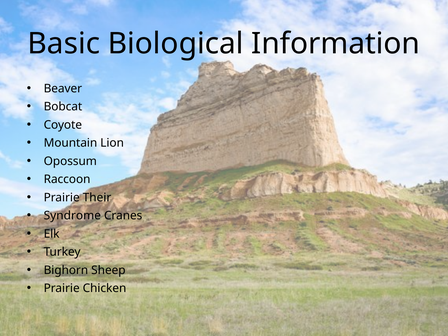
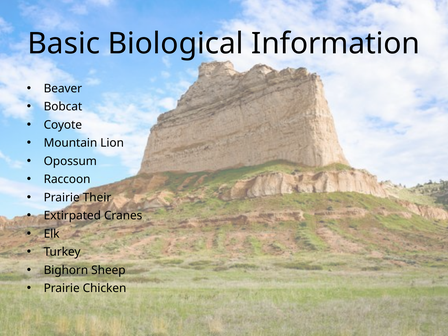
Syndrome: Syndrome -> Extirpated
